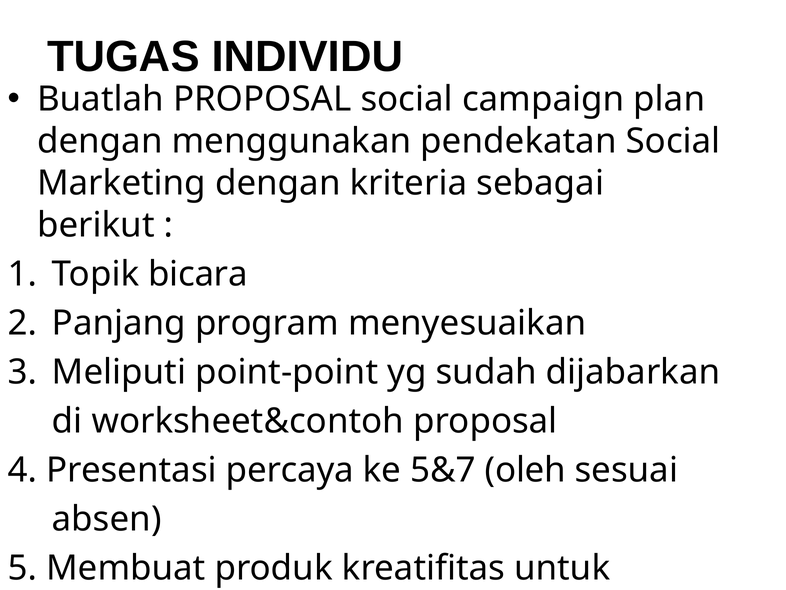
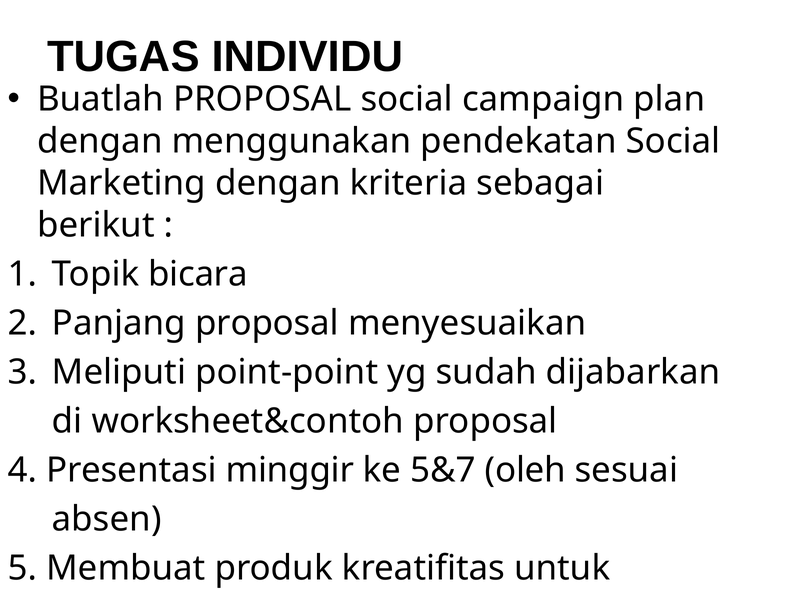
Panjang program: program -> proposal
percaya: percaya -> minggir
